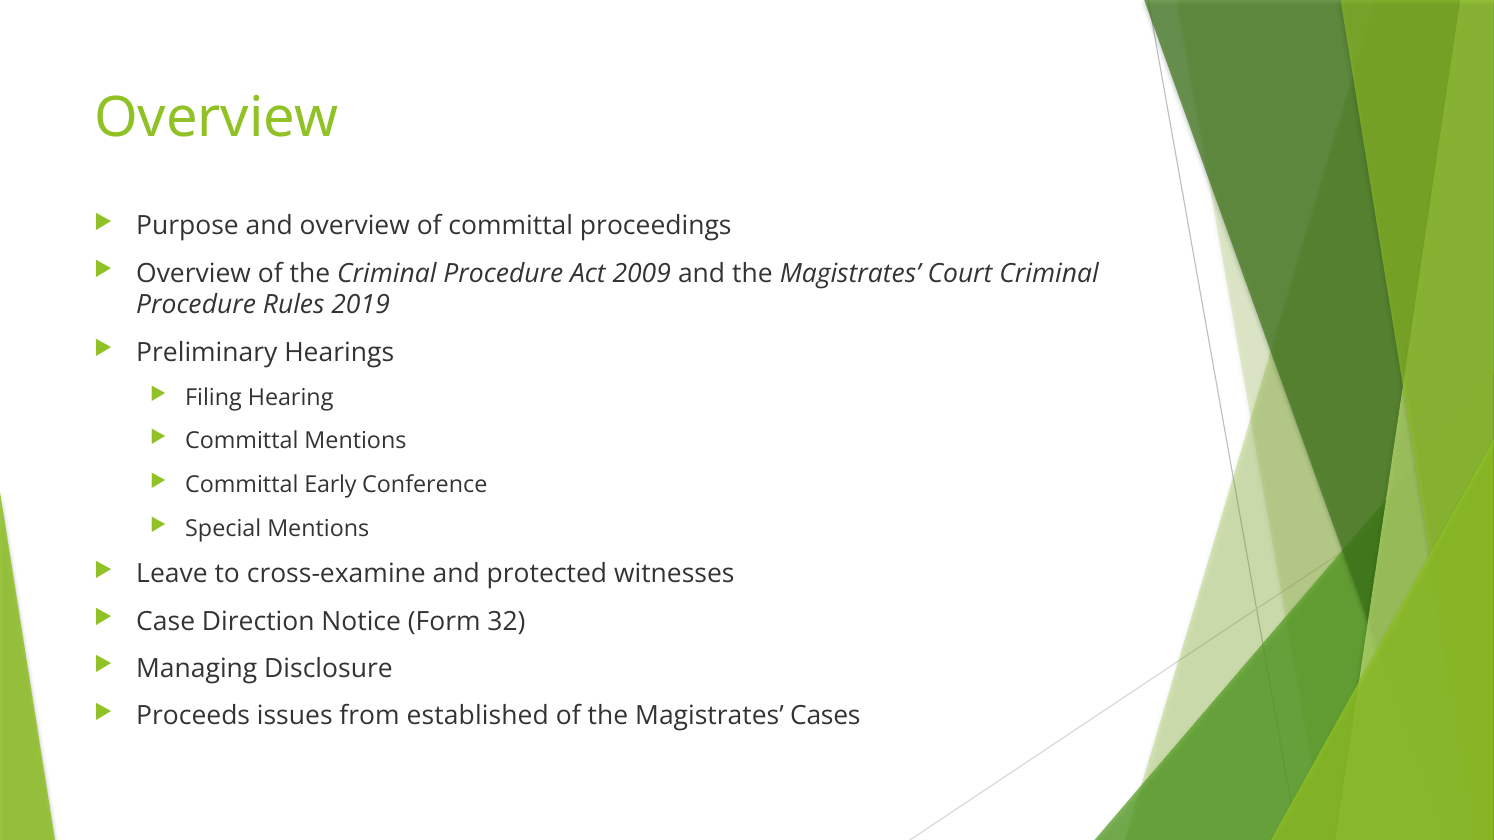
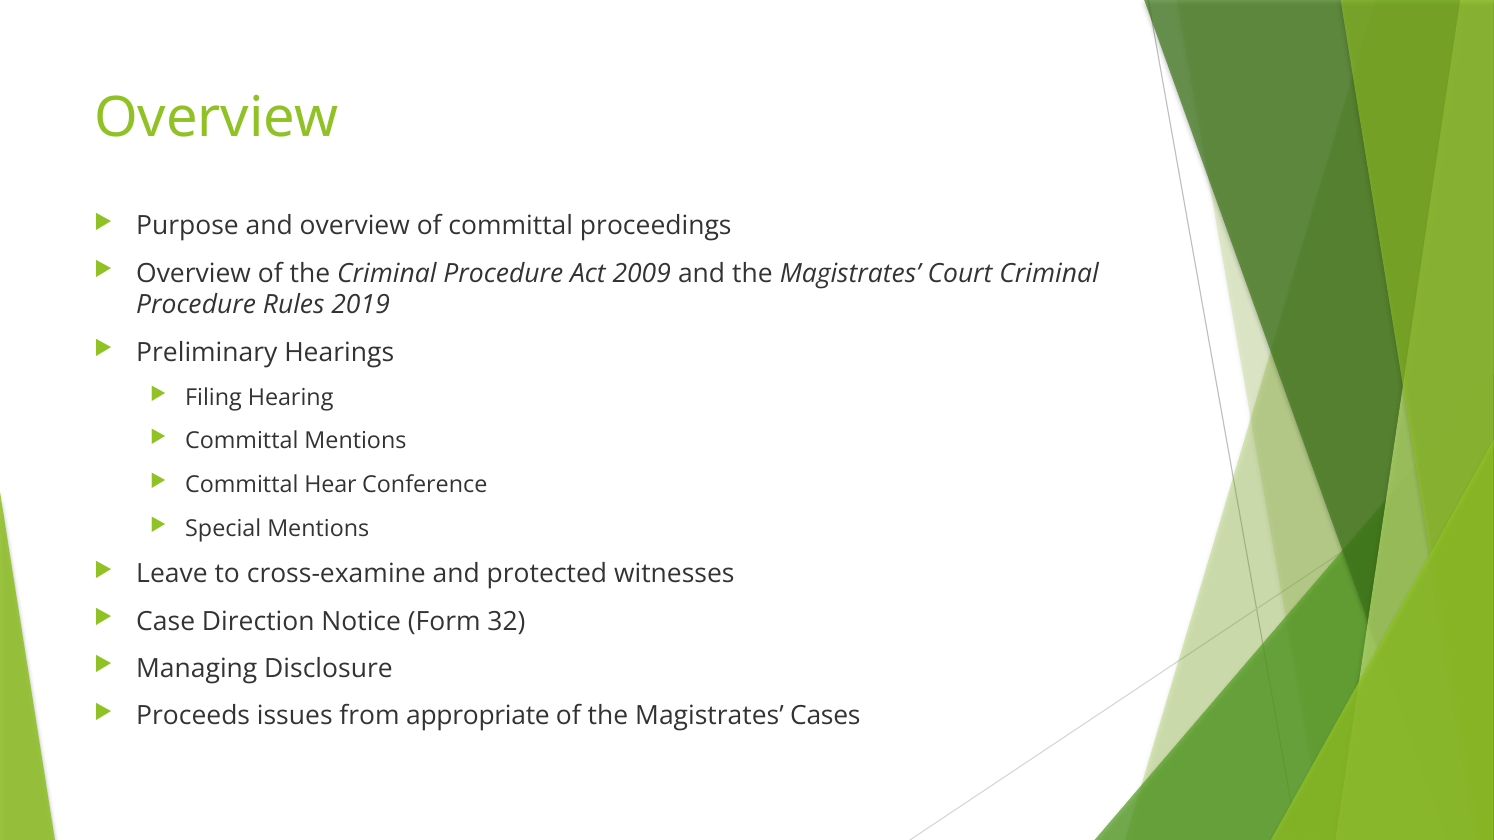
Early: Early -> Hear
established: established -> appropriate
